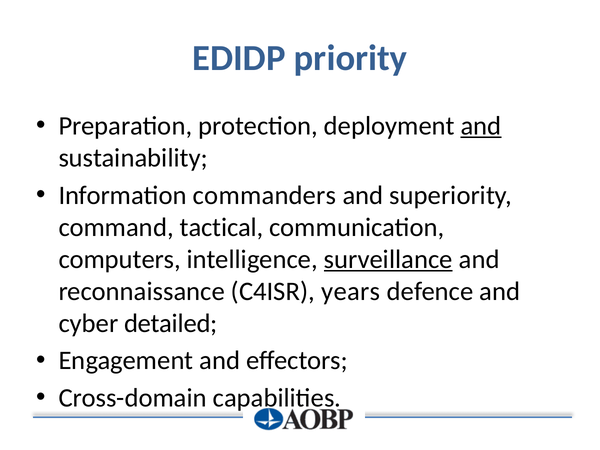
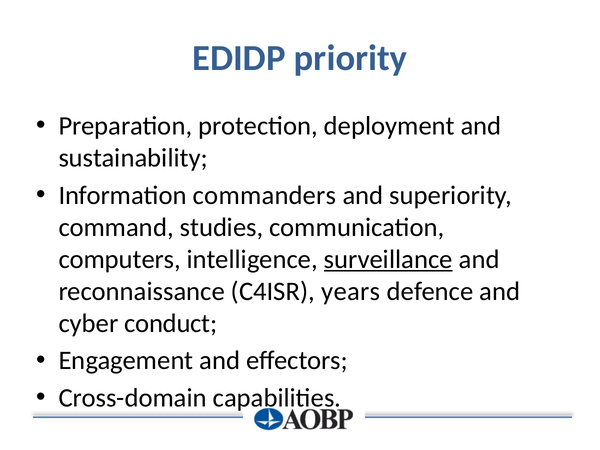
and at (481, 126) underline: present -> none
tactical: tactical -> studies
detailed: detailed -> conduct
